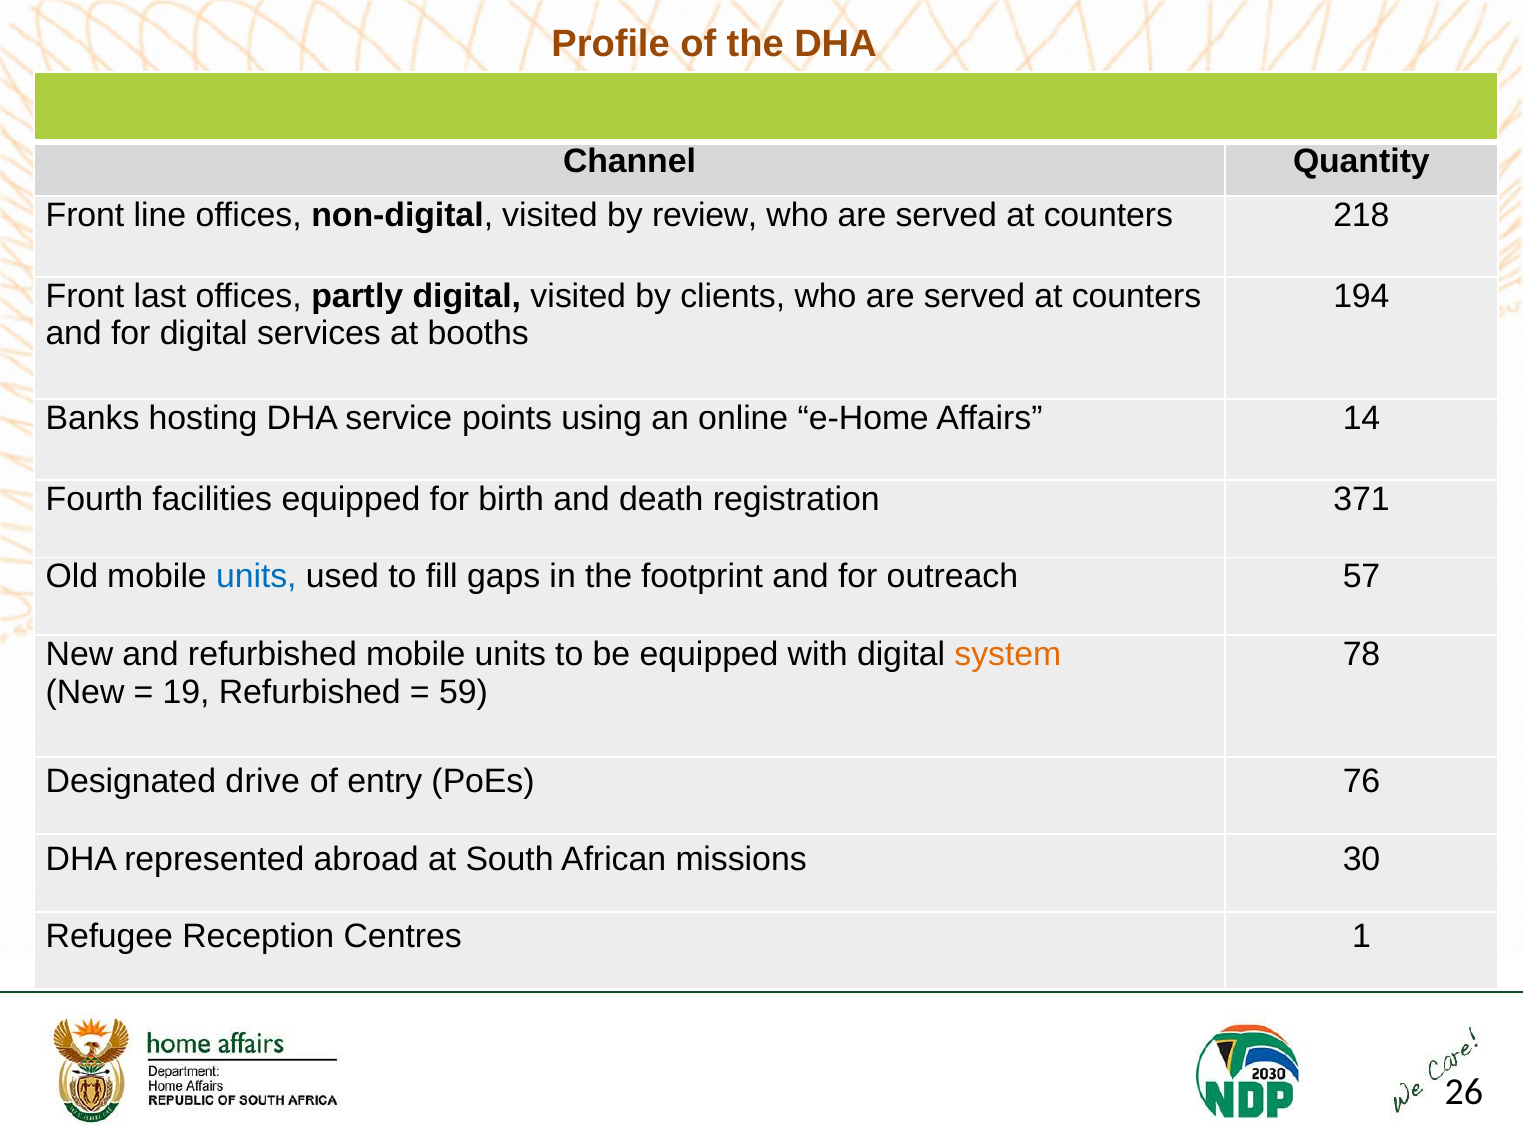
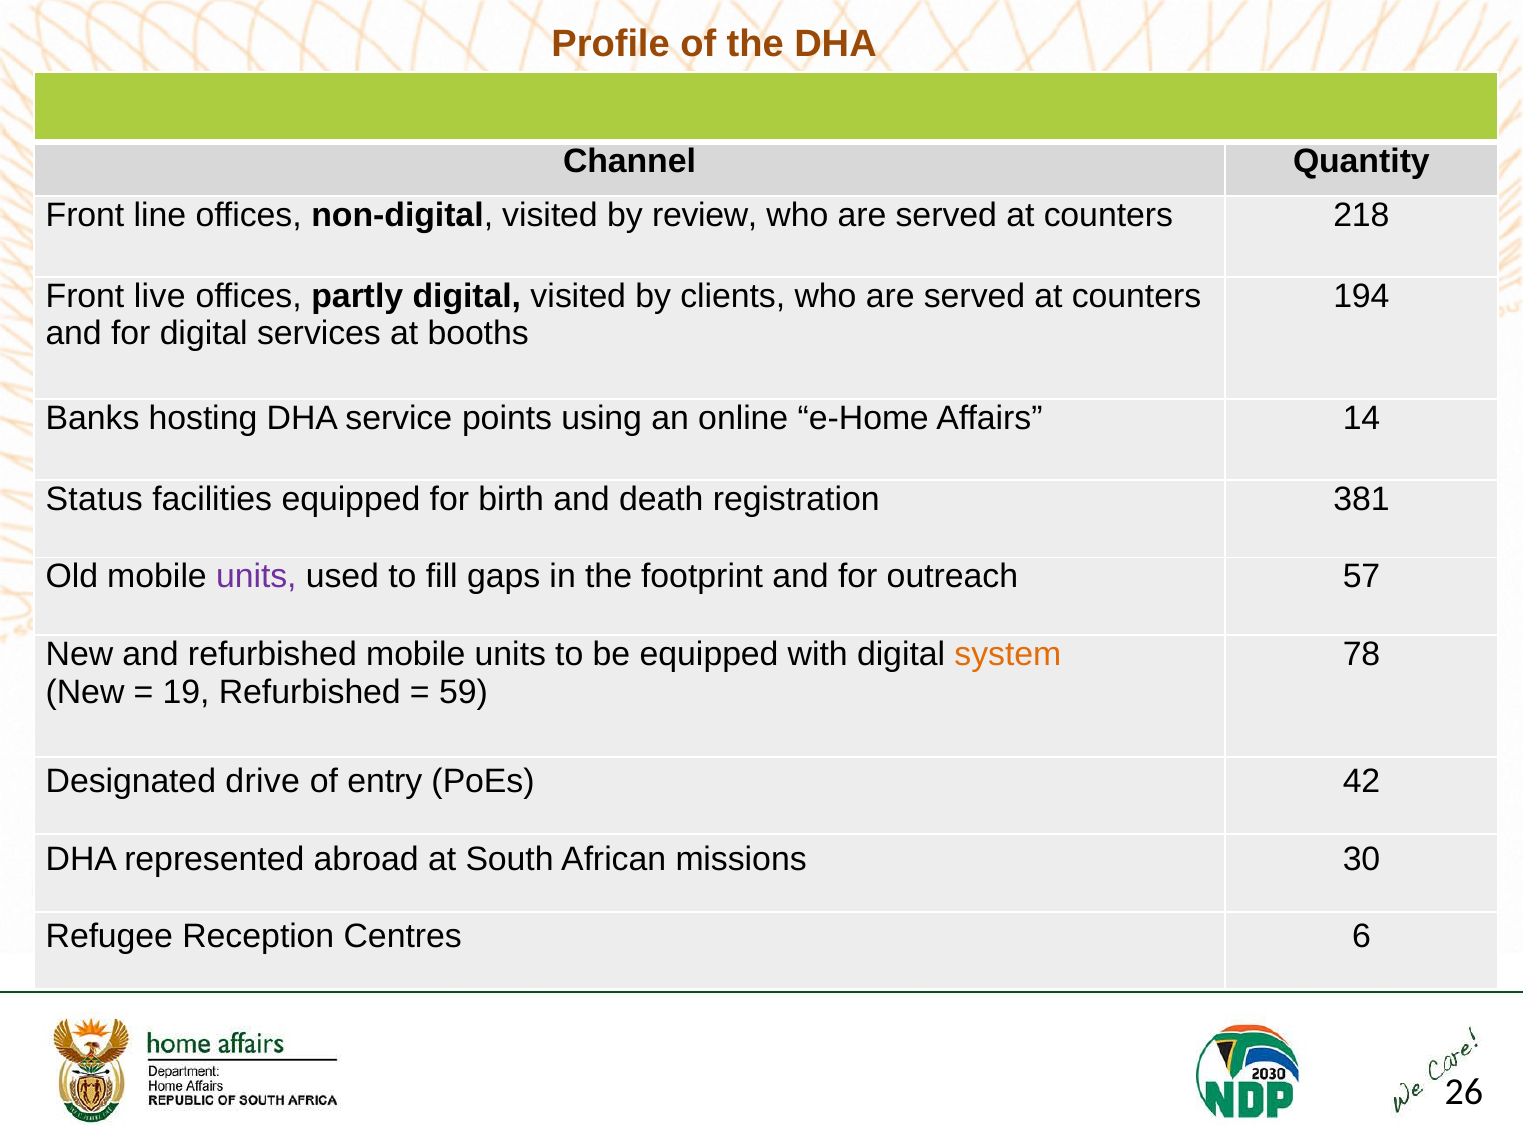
last: last -> live
Fourth: Fourth -> Status
371: 371 -> 381
units at (256, 577) colour: blue -> purple
76: 76 -> 42
1: 1 -> 6
